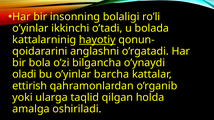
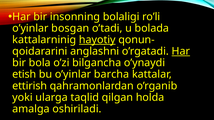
ikkinchi: ikkinchi -> bosgan
Har at (181, 51) underline: none -> present
oladi: oladi -> etish
